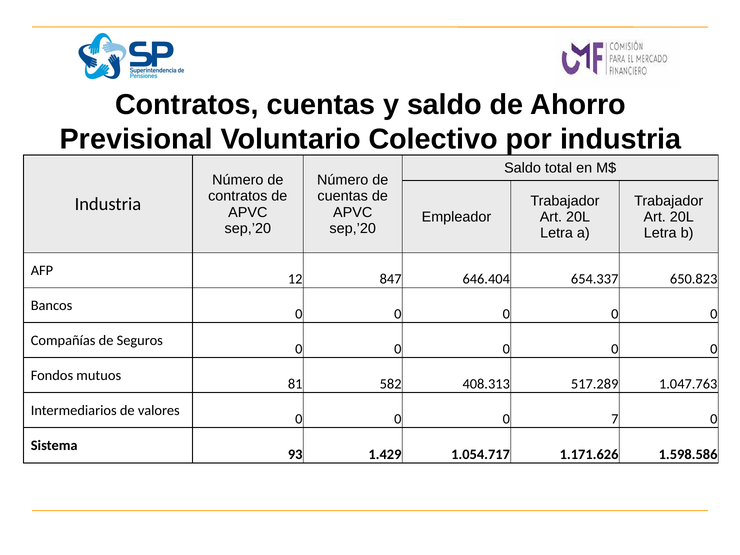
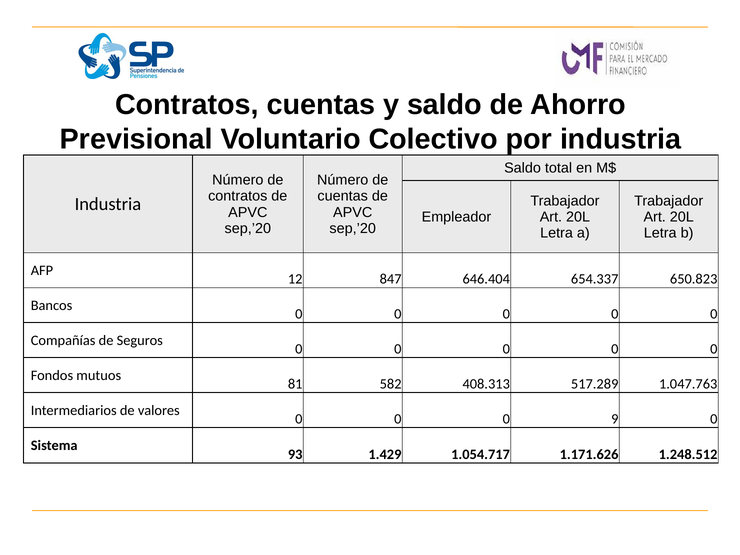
7: 7 -> 9
1.598.586: 1.598.586 -> 1.248.512
